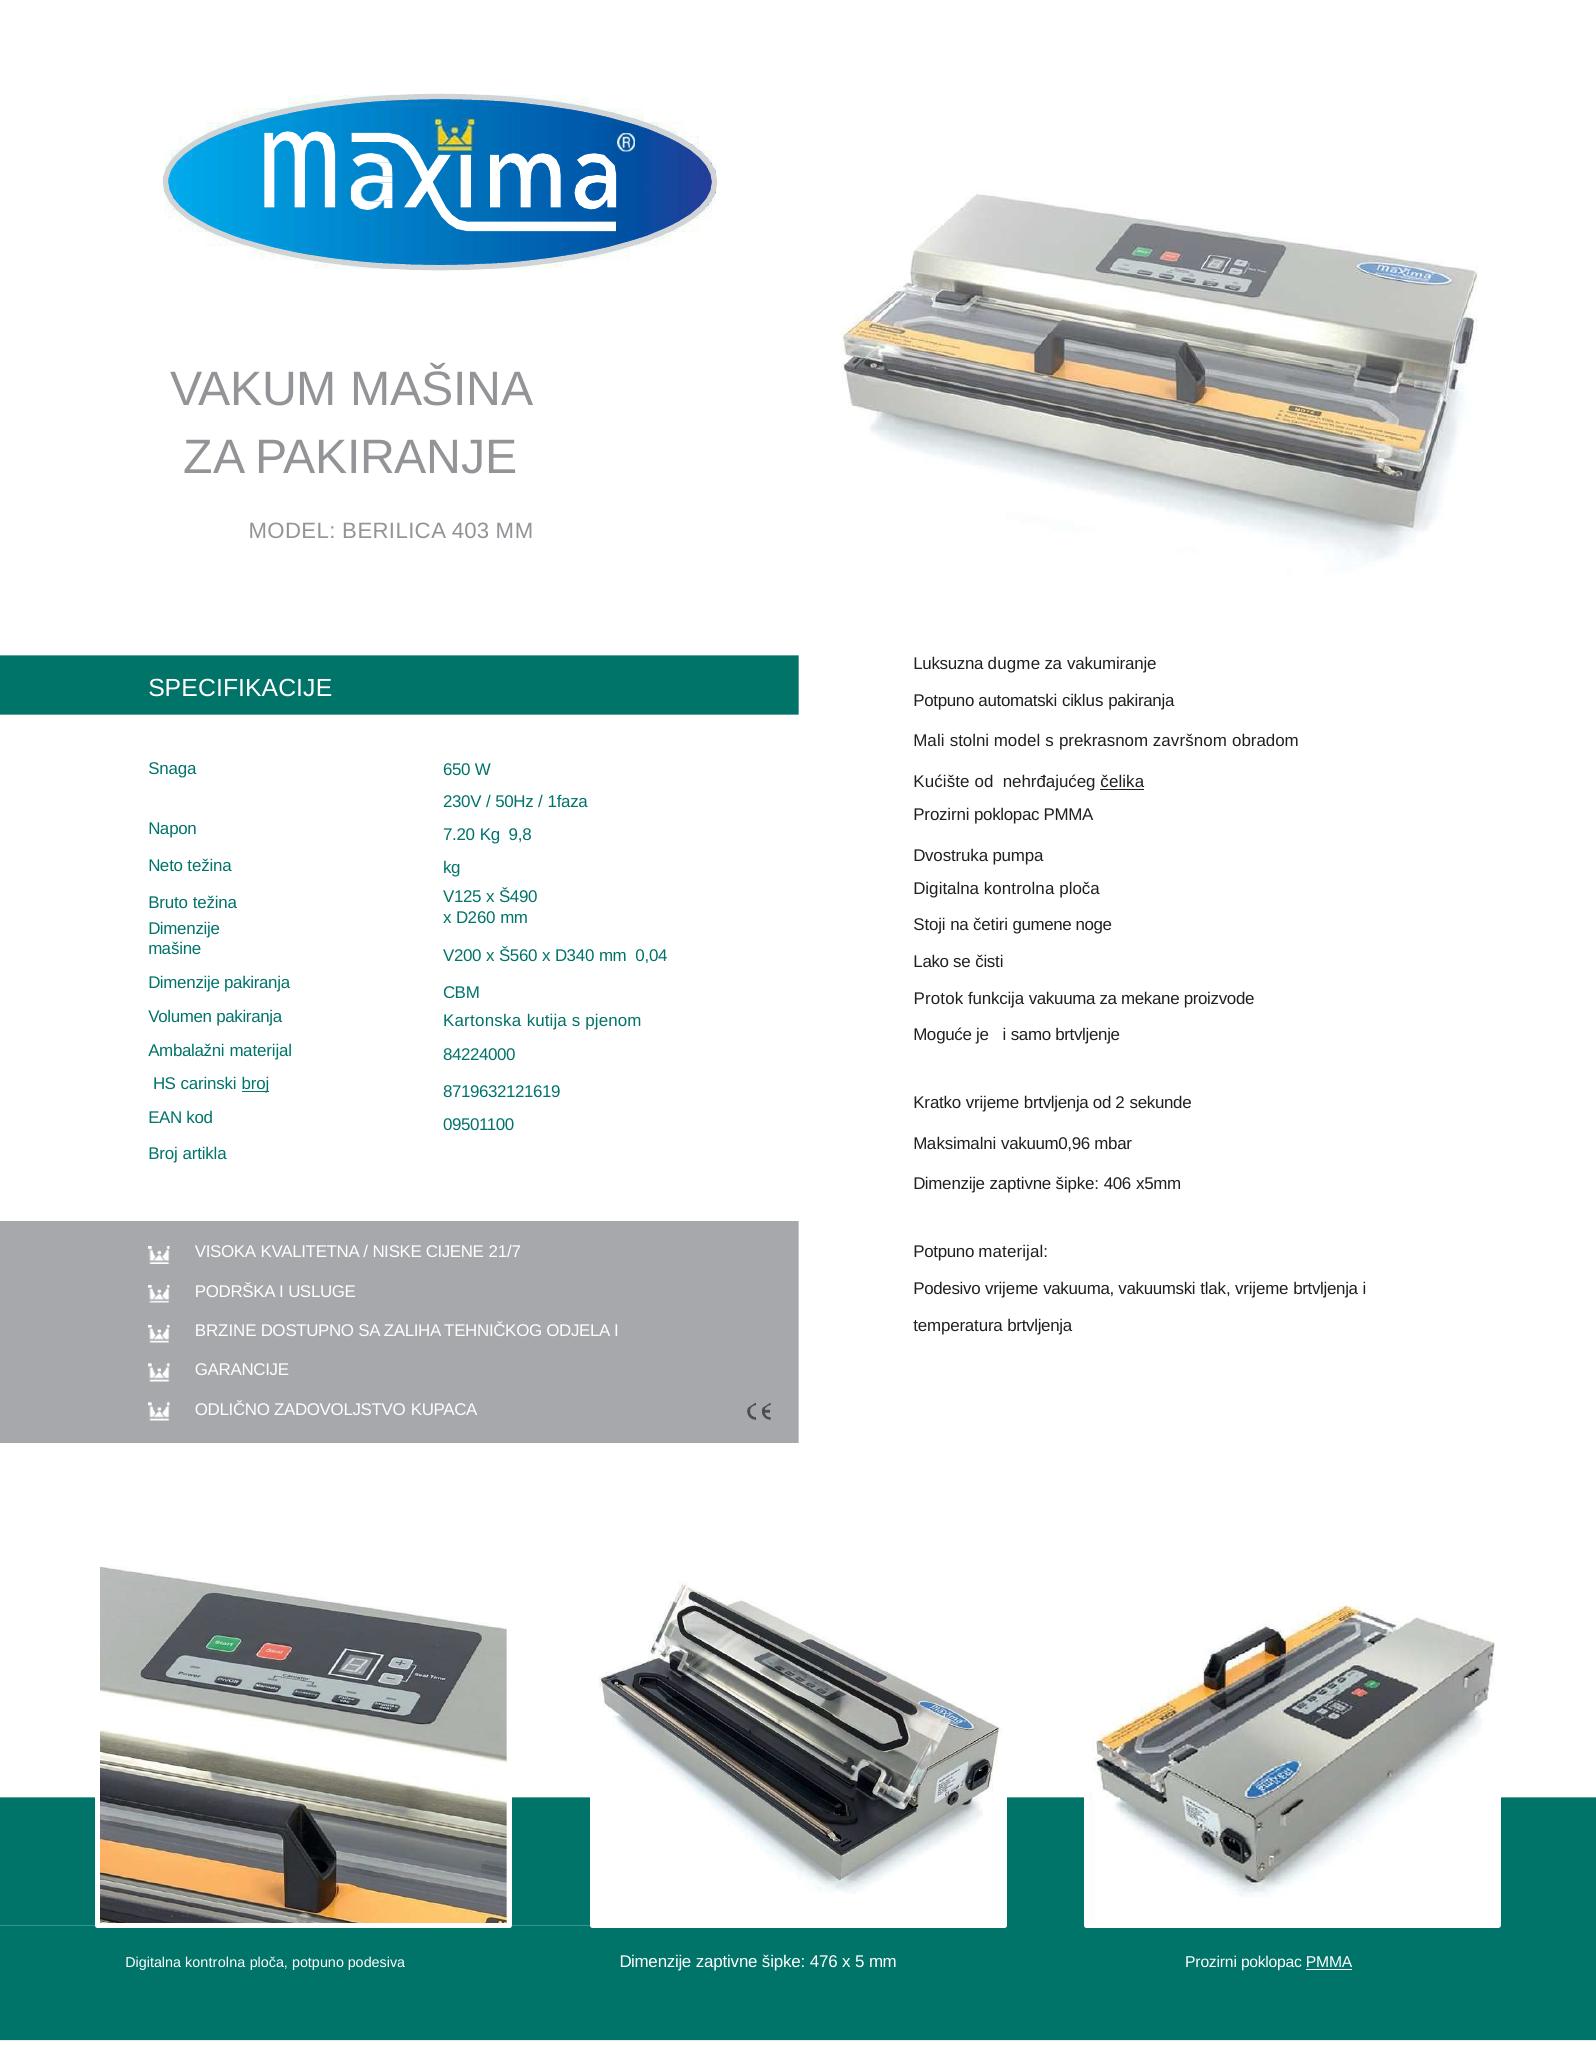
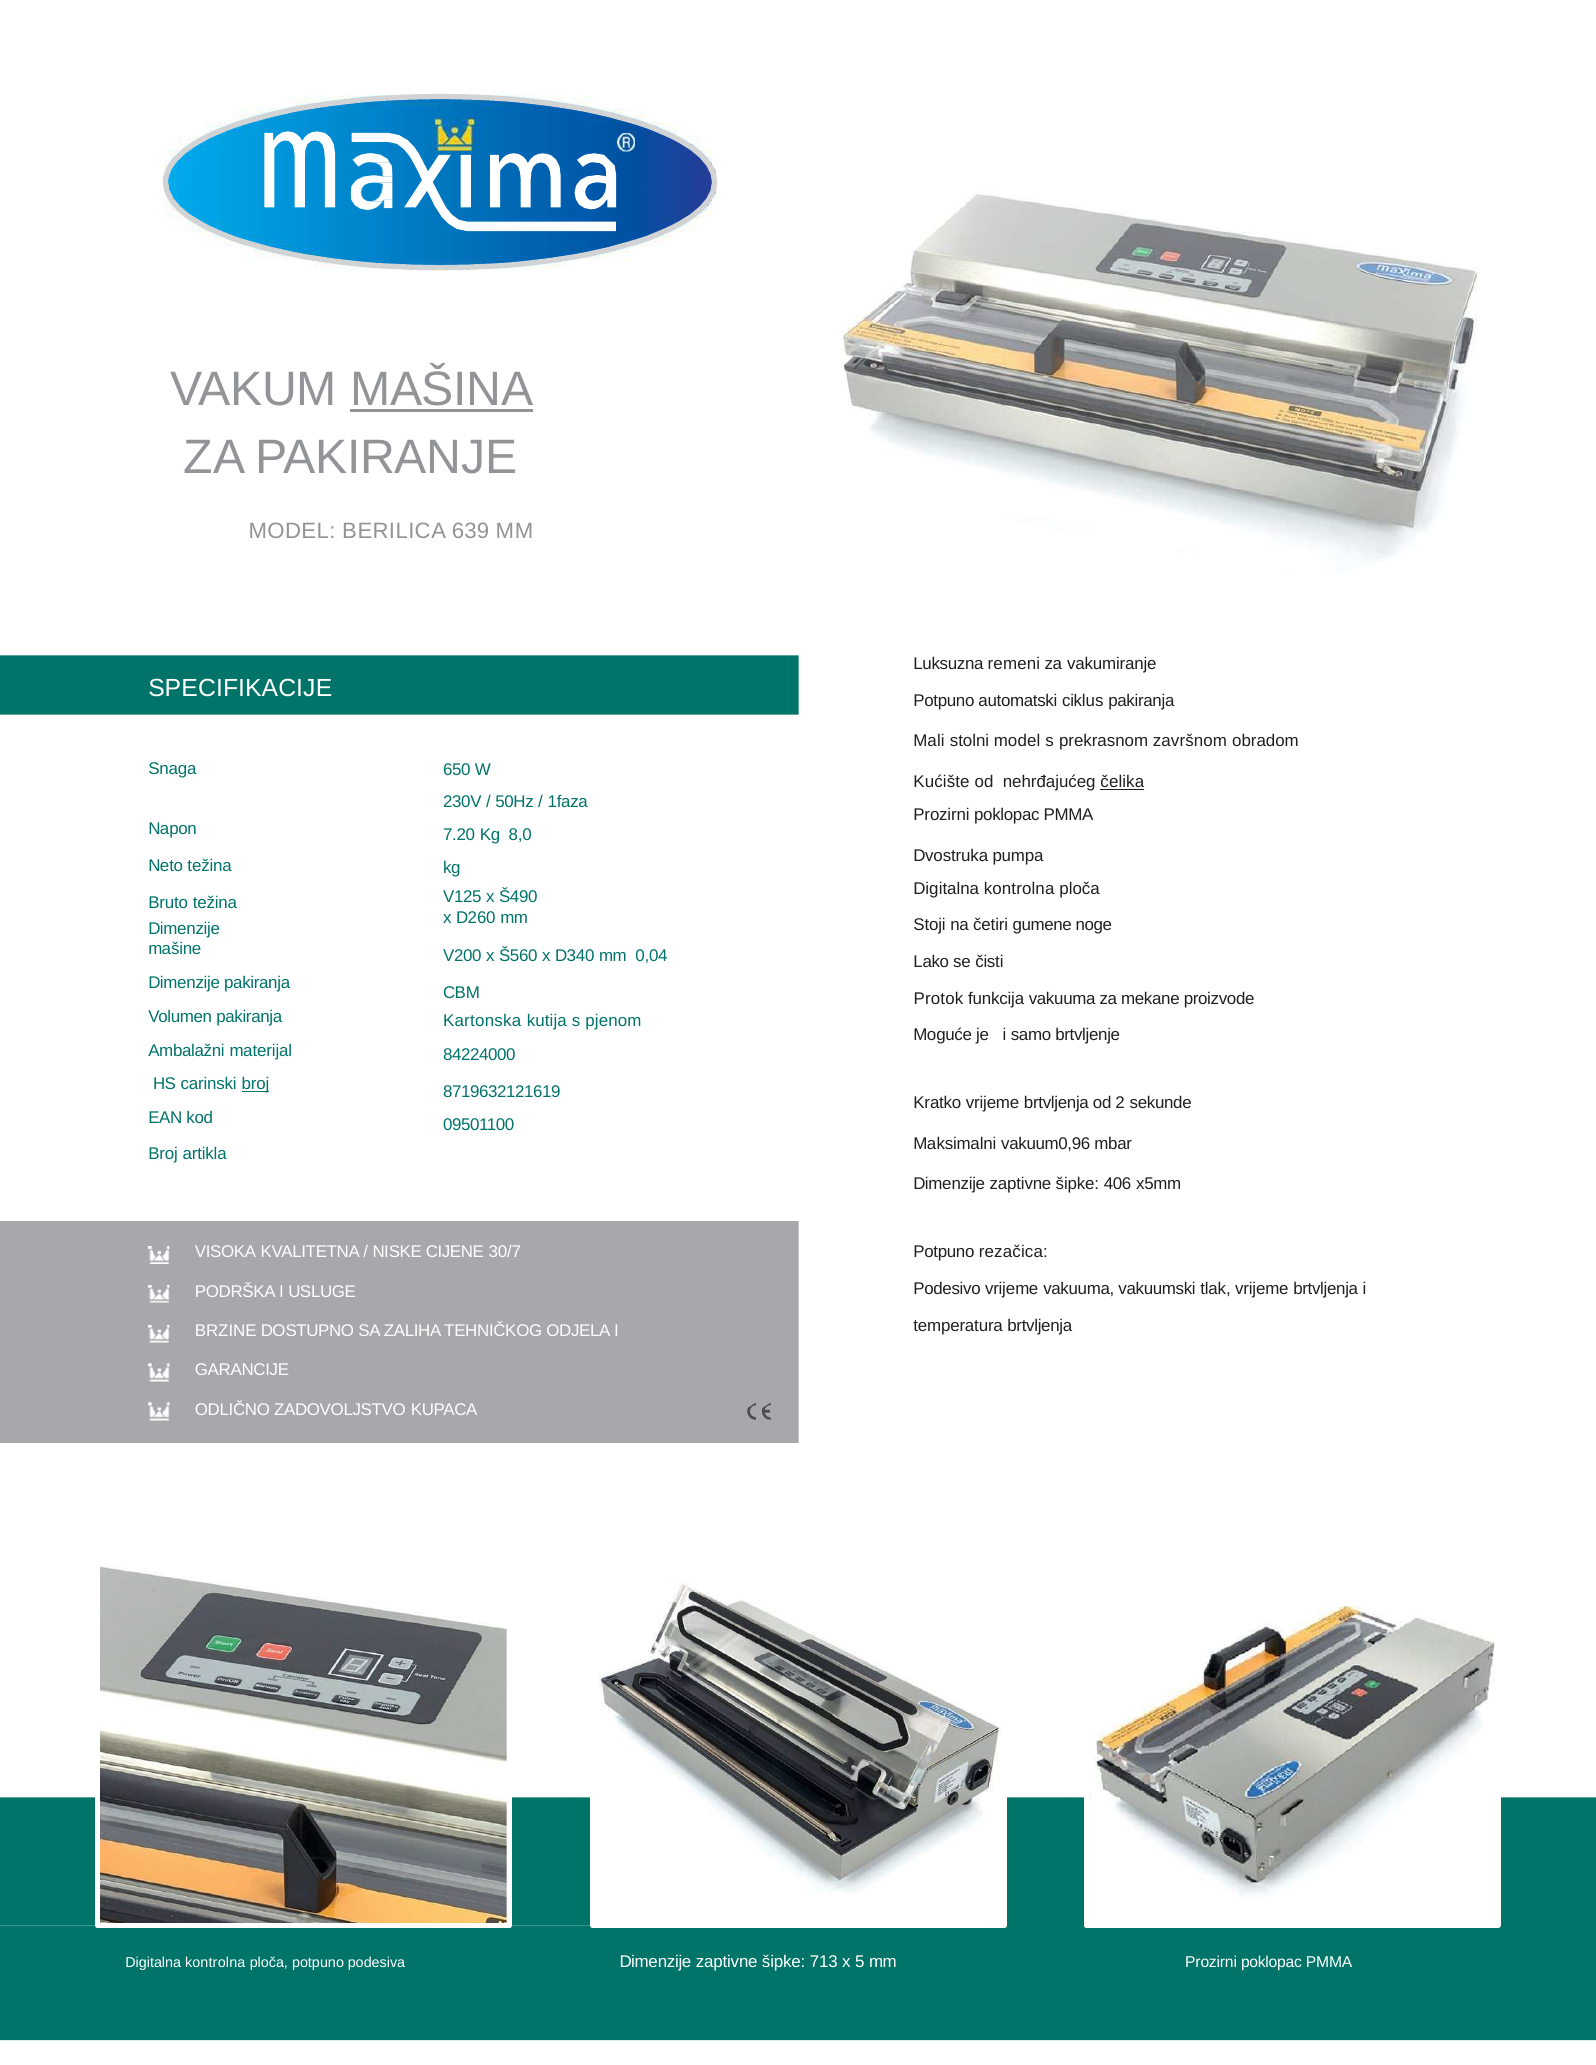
MAŠINA underline: none -> present
403: 403 -> 639
dugme: dugme -> remeni
9,8: 9,8 -> 8,0
Potpuno materijal: materijal -> rezačica
21/7: 21/7 -> 30/7
476: 476 -> 713
PMMA at (1329, 1963) underline: present -> none
